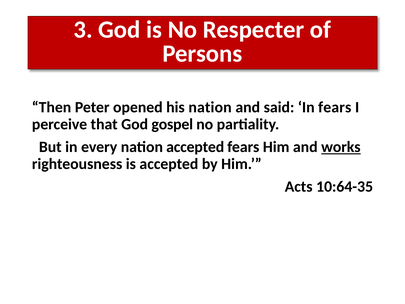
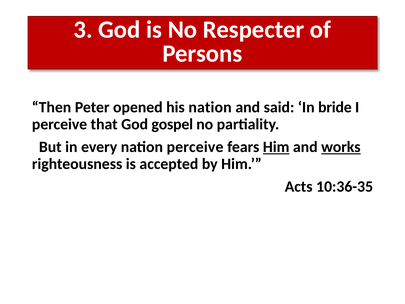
In fears: fears -> bride
nation accepted: accepted -> perceive
Him at (276, 147) underline: none -> present
10:64-35: 10:64-35 -> 10:36-35
